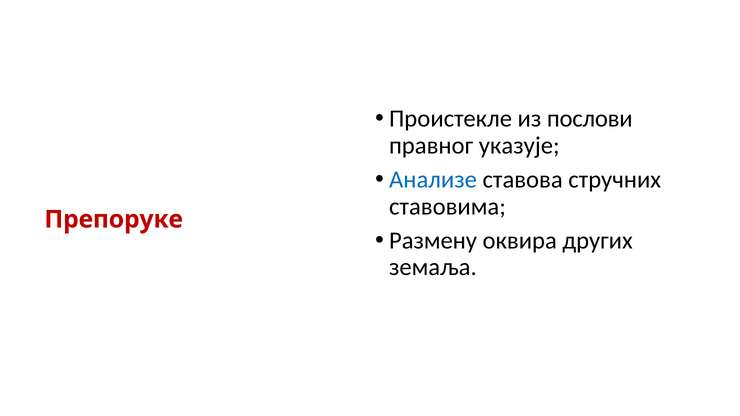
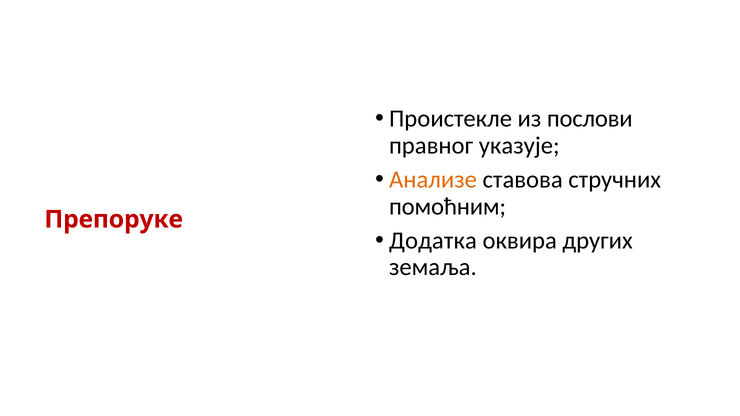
Анализе colour: blue -> orange
ставовима: ставовима -> помоћним
Размену: Размену -> Додатка
